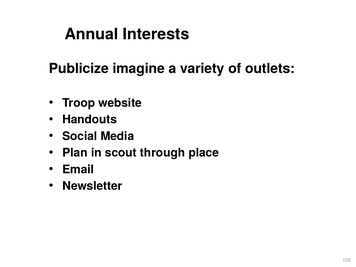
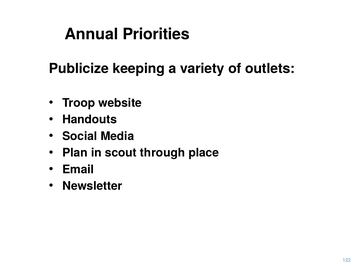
Interests: Interests -> Priorities
imagine: imagine -> keeping
